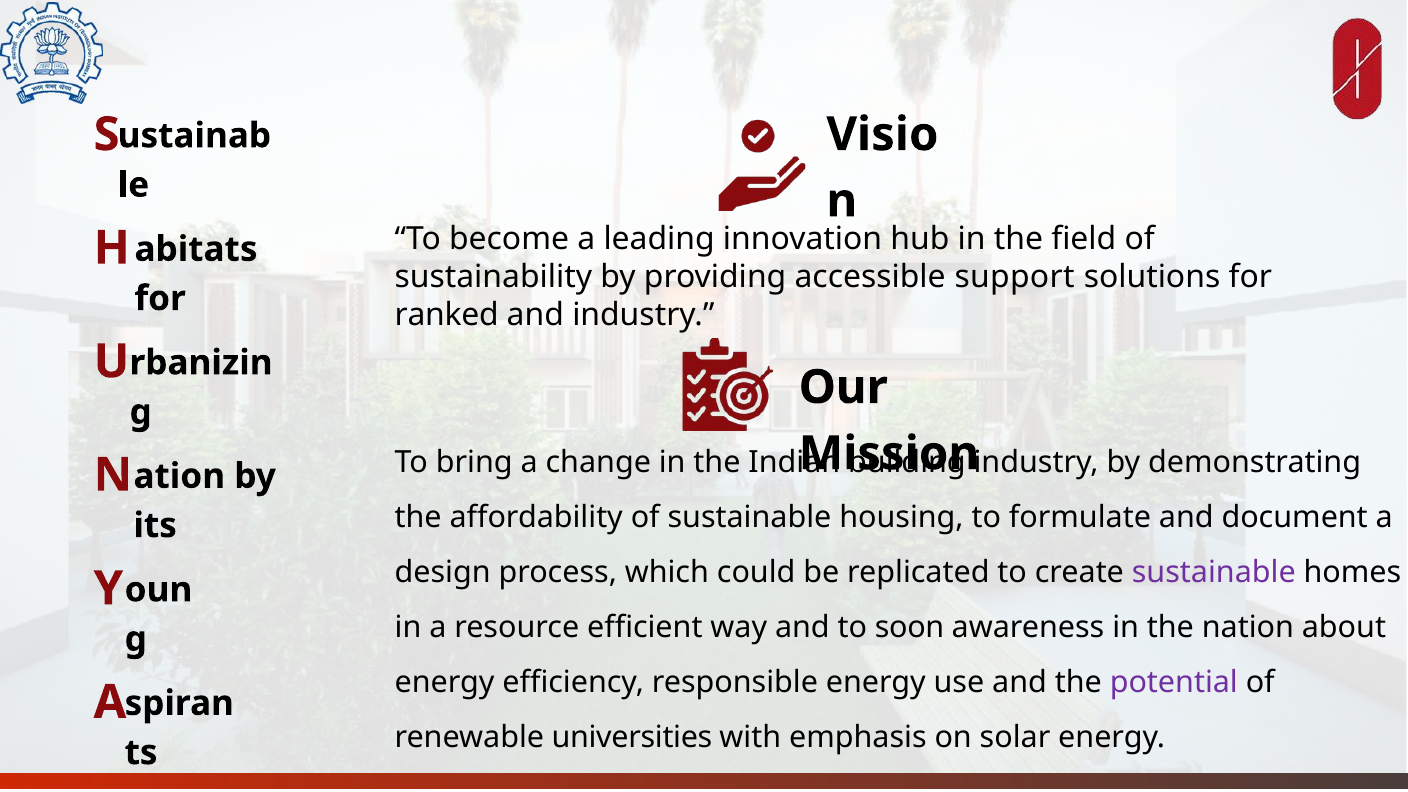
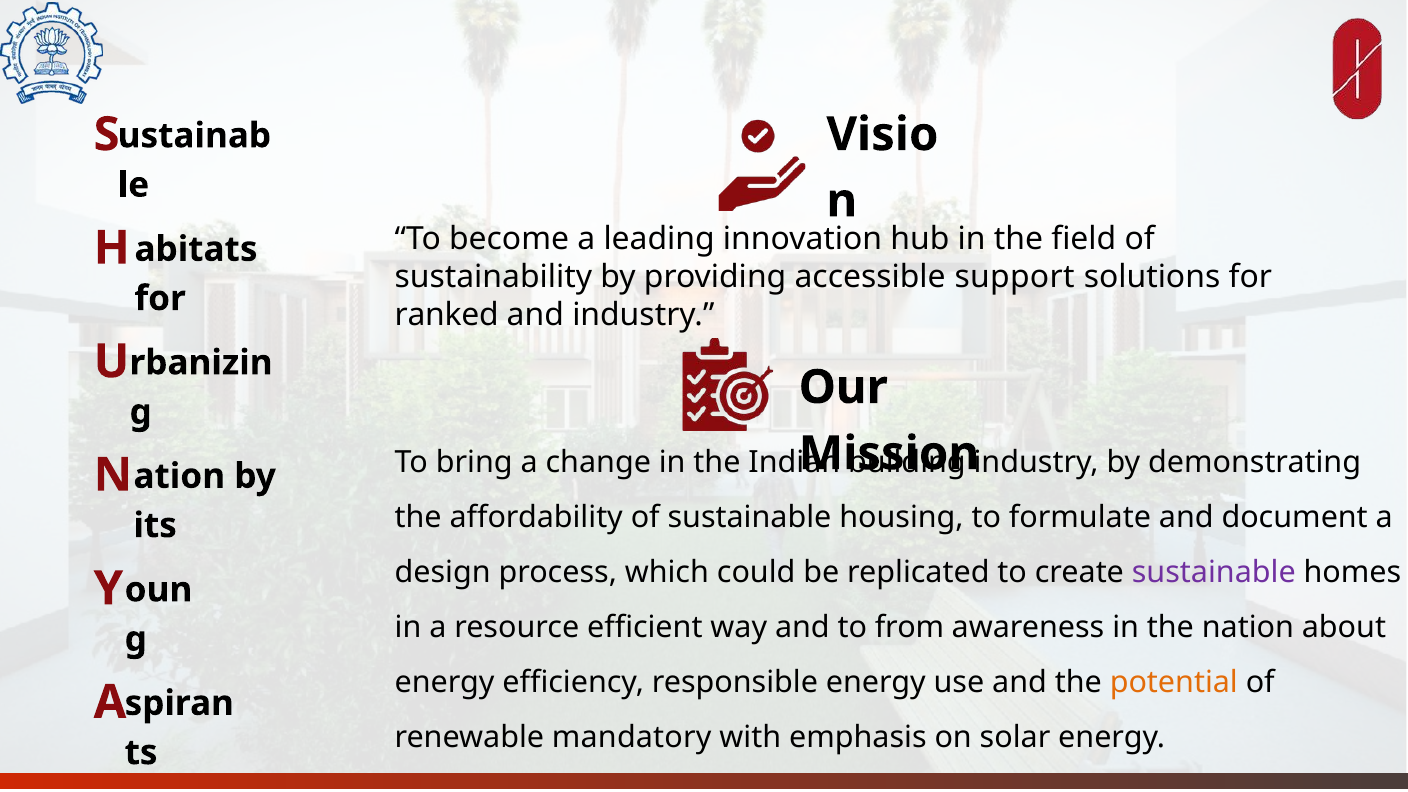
soon: soon -> from
potential colour: purple -> orange
universities: universities -> mandatory
